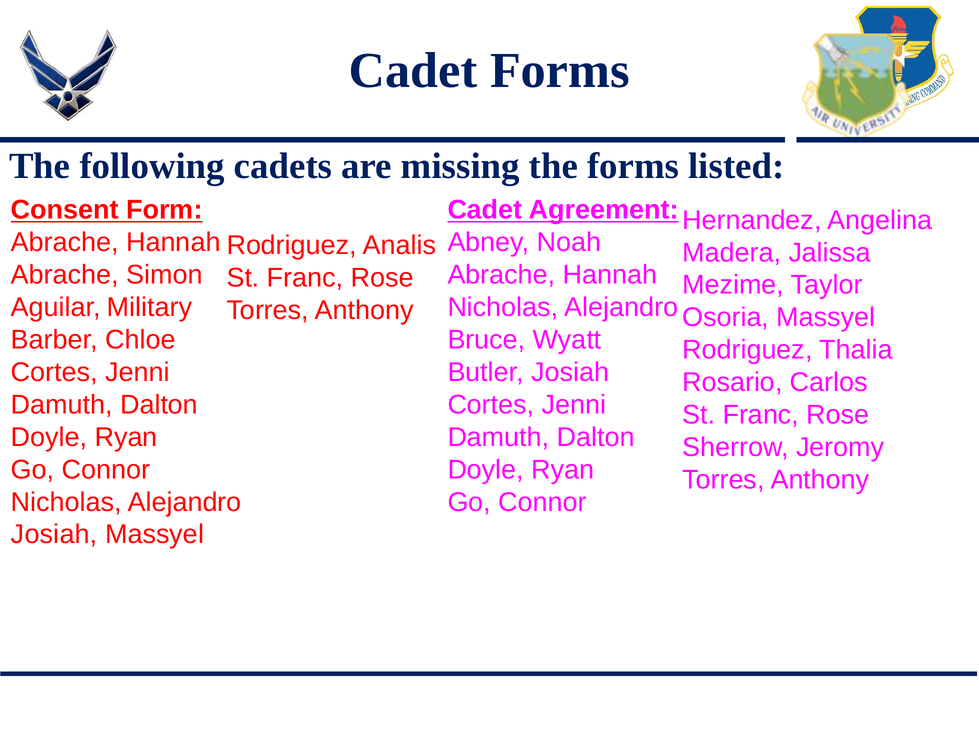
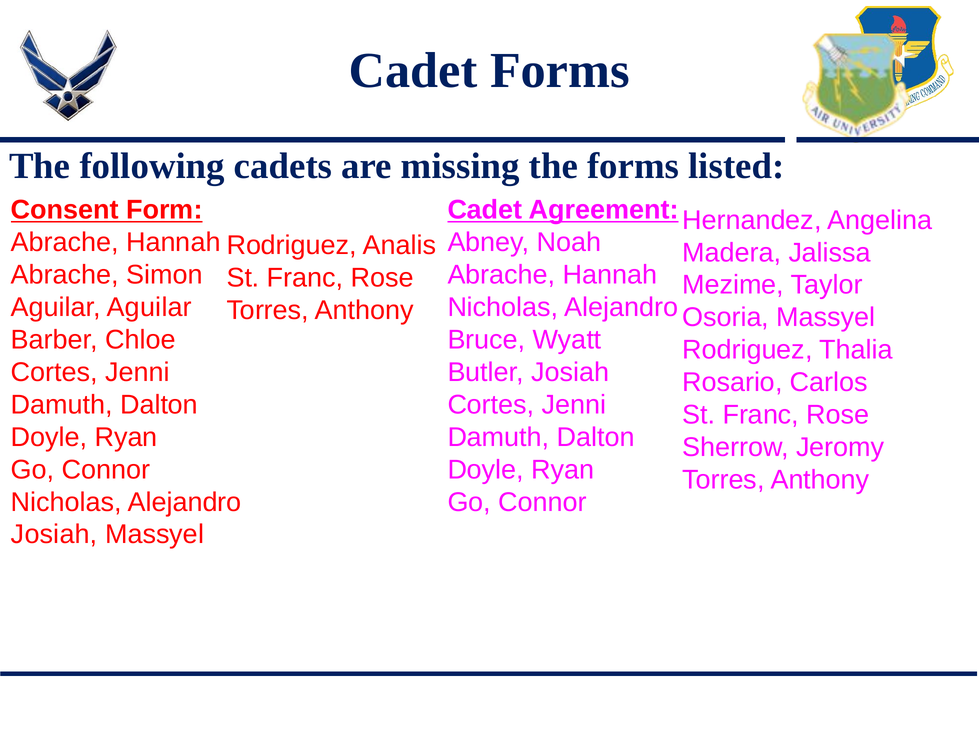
Aguilar Military: Military -> Aguilar
